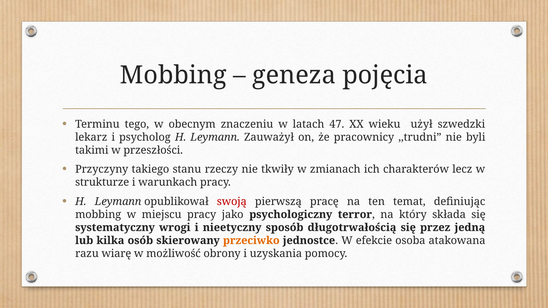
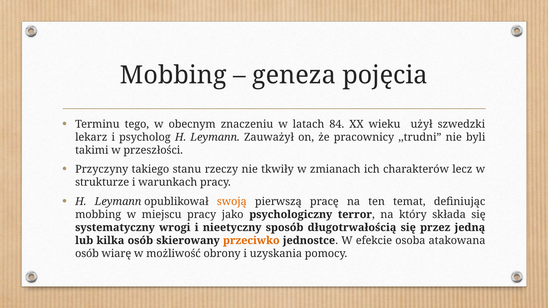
47: 47 -> 84
swoją colour: red -> orange
razu at (87, 254): razu -> osób
